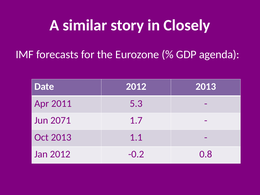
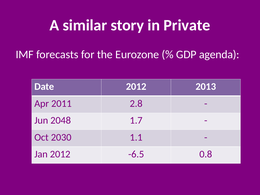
Closely: Closely -> Private
5.3: 5.3 -> 2.8
2071: 2071 -> 2048
Oct 2013: 2013 -> 2030
-0.2: -0.2 -> -6.5
